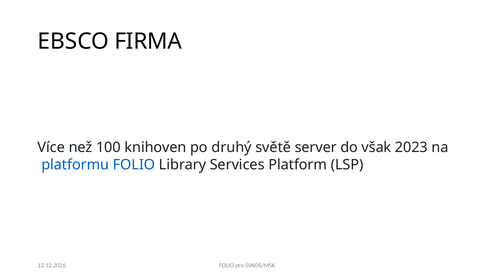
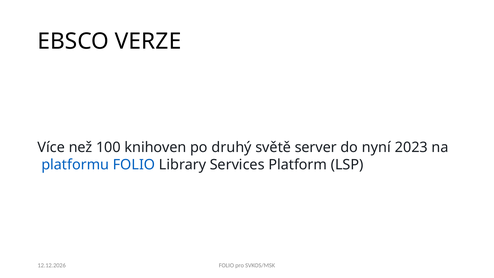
FIRMA: FIRMA -> VERZE
však: však -> nyní
